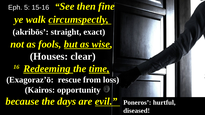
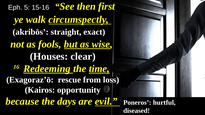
fine: fine -> first
